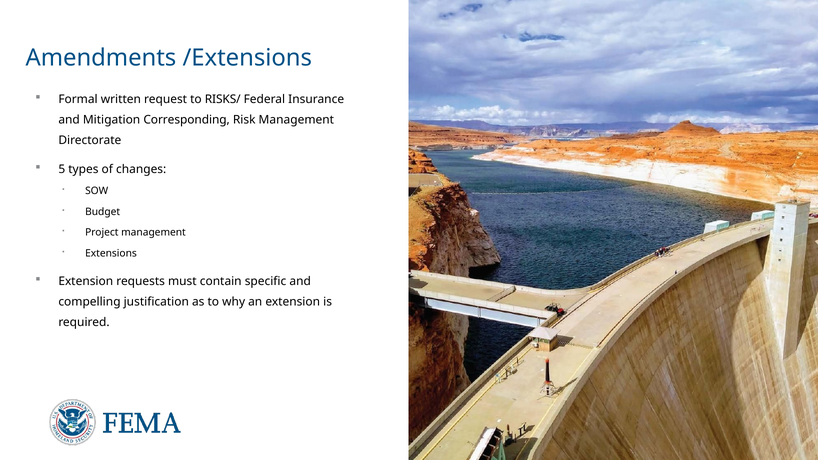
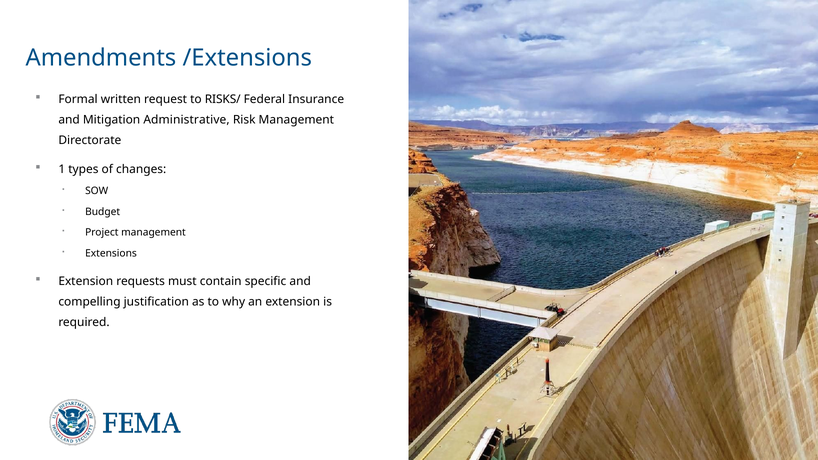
Corresponding: Corresponding -> Administrative
5: 5 -> 1
